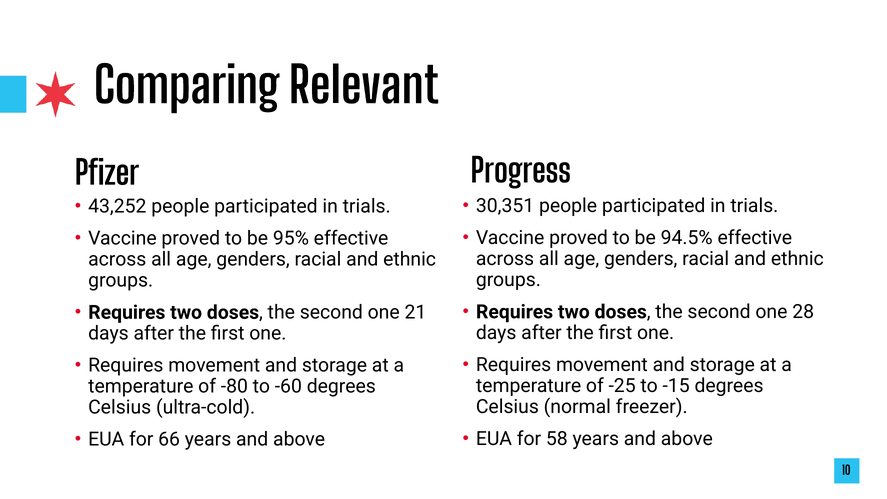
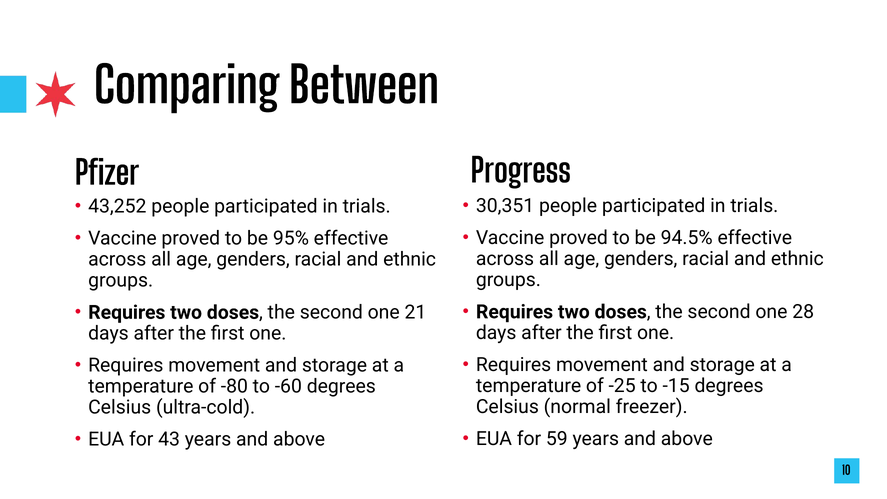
Relevant: Relevant -> Between
58: 58 -> 59
66: 66 -> 43
